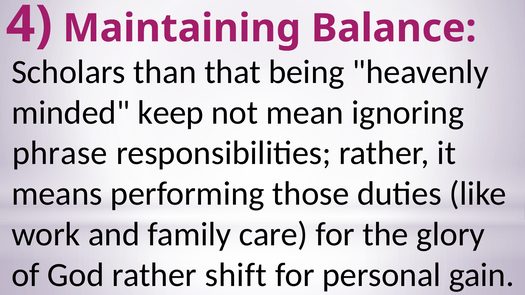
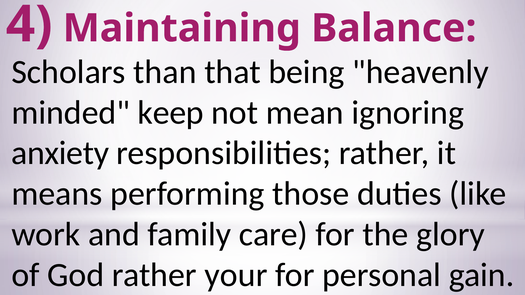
phrase: phrase -> anxiety
shift: shift -> your
